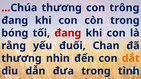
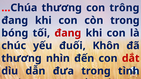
rằng: rằng -> chúc
Chan: Chan -> Khôn
dắt colour: orange -> red
